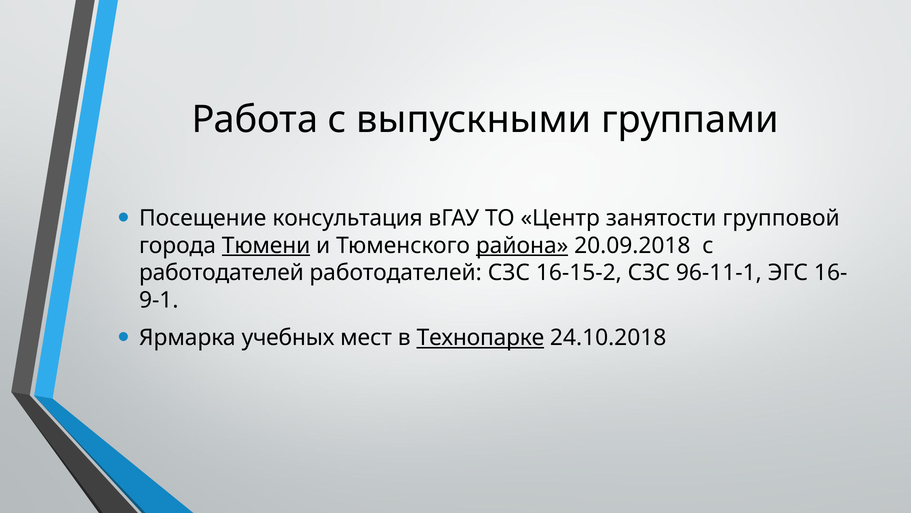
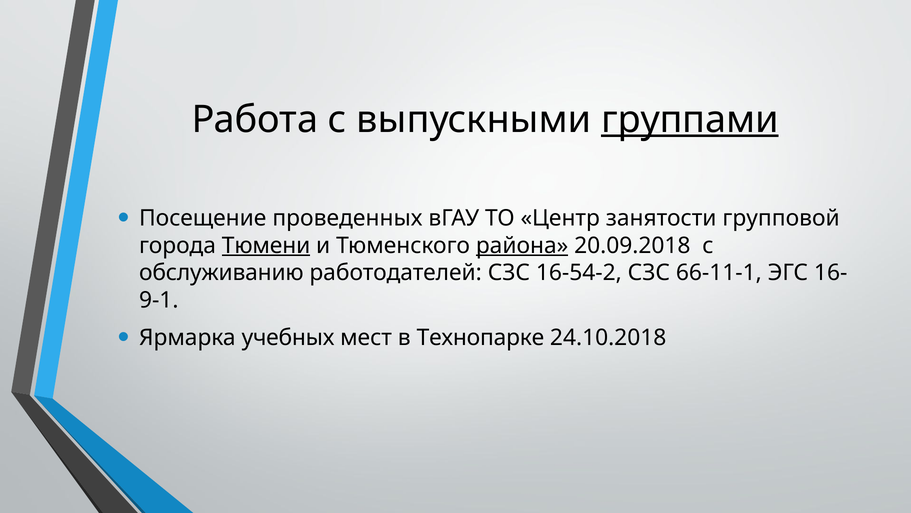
группами underline: none -> present
консультация: консультация -> проведенных
работодателей at (221, 273): работодателей -> обслуживанию
16-15-2: 16-15-2 -> 16-54-2
96-11-1: 96-11-1 -> 66-11-1
Технопарке underline: present -> none
